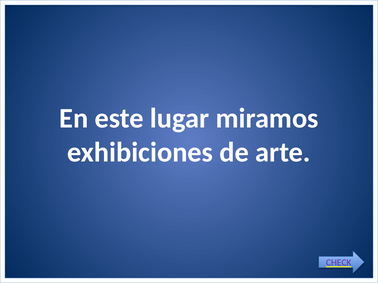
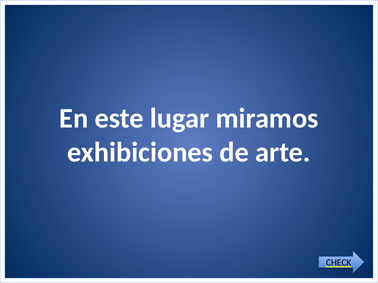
CHECK colour: purple -> black
